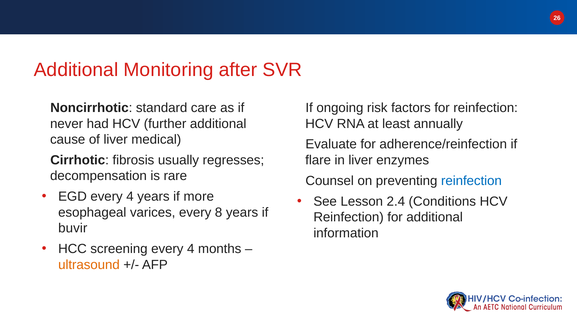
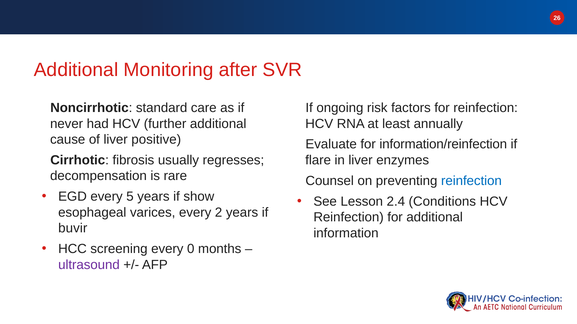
medical: medical -> positive
adherence/reinfection: adherence/reinfection -> information/reinfection
EGD every 4: 4 -> 5
more: more -> show
8: 8 -> 2
screening every 4: 4 -> 0
ultrasound colour: orange -> purple
